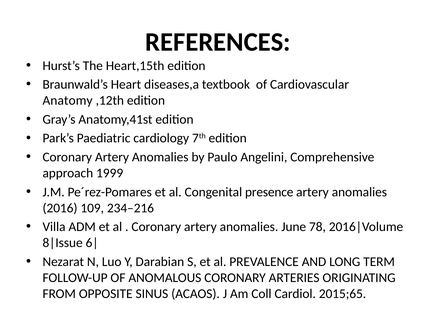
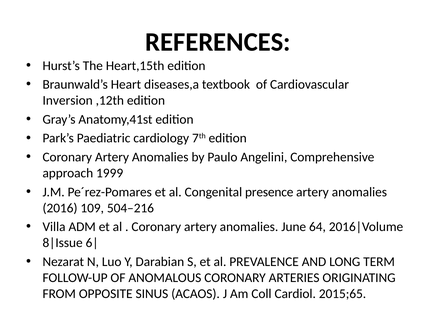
Anatomy: Anatomy -> Inversion
234–216: 234–216 -> 504–216
78: 78 -> 64
